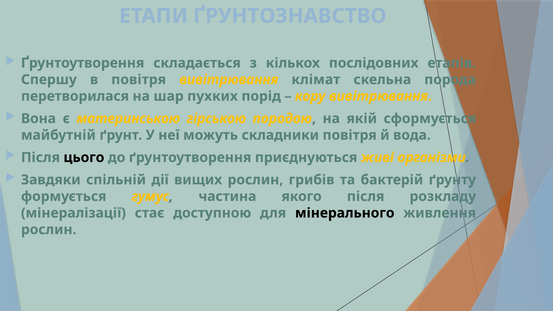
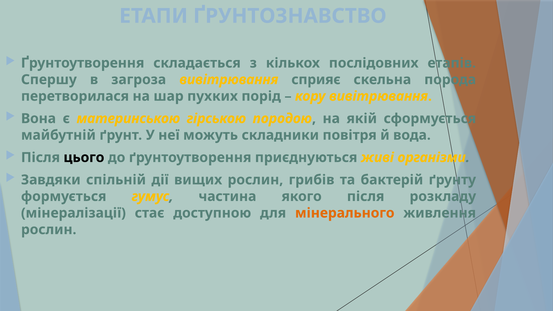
в повітря: повітря -> загроза
клімат: клімат -> сприяє
мінерального colour: black -> orange
